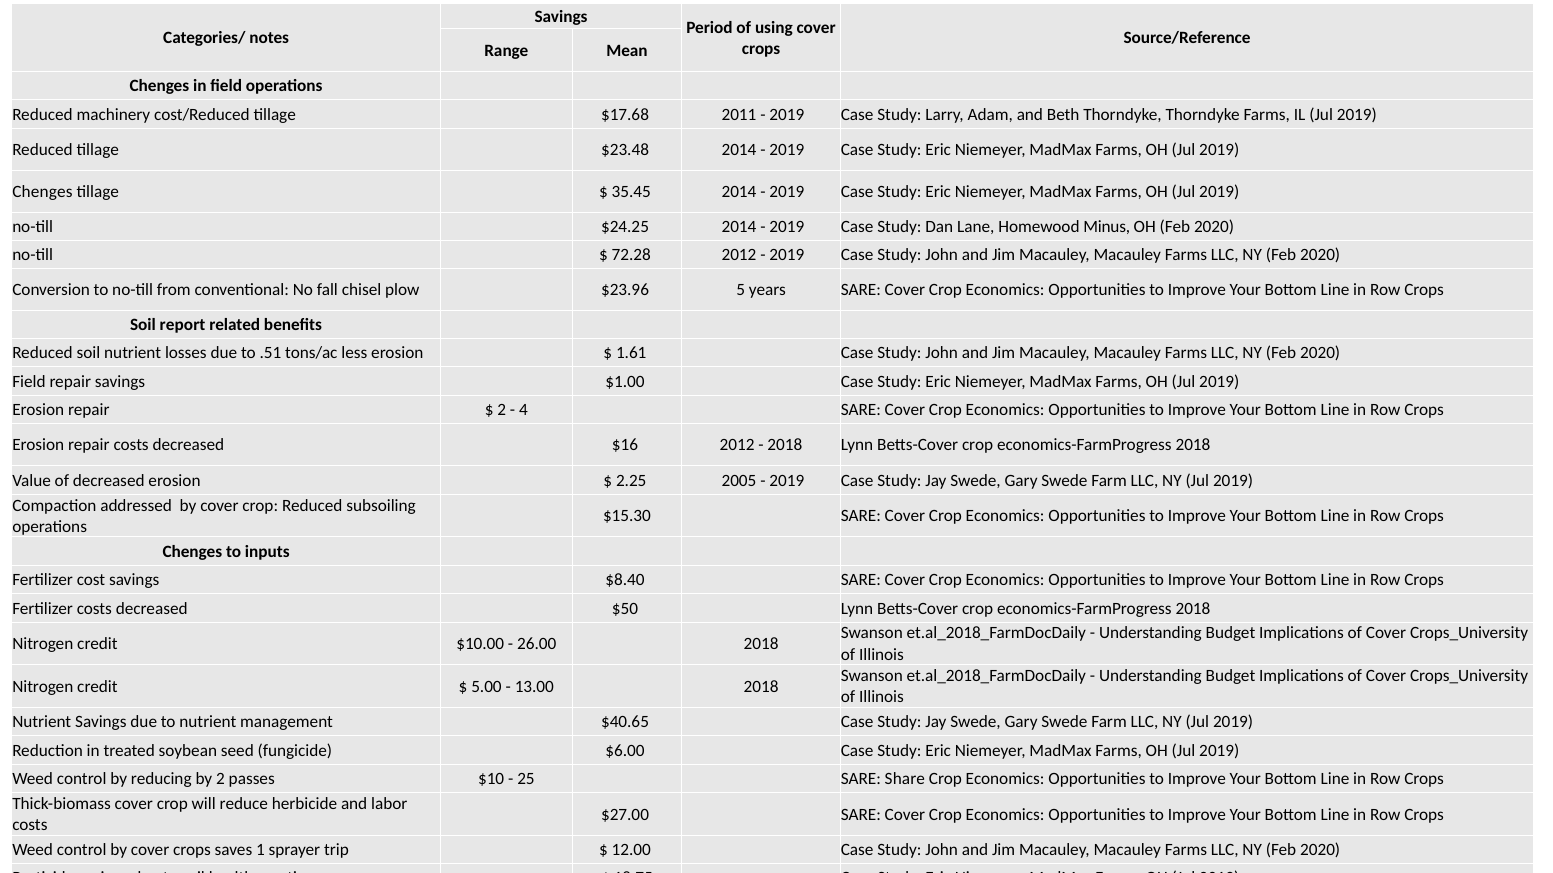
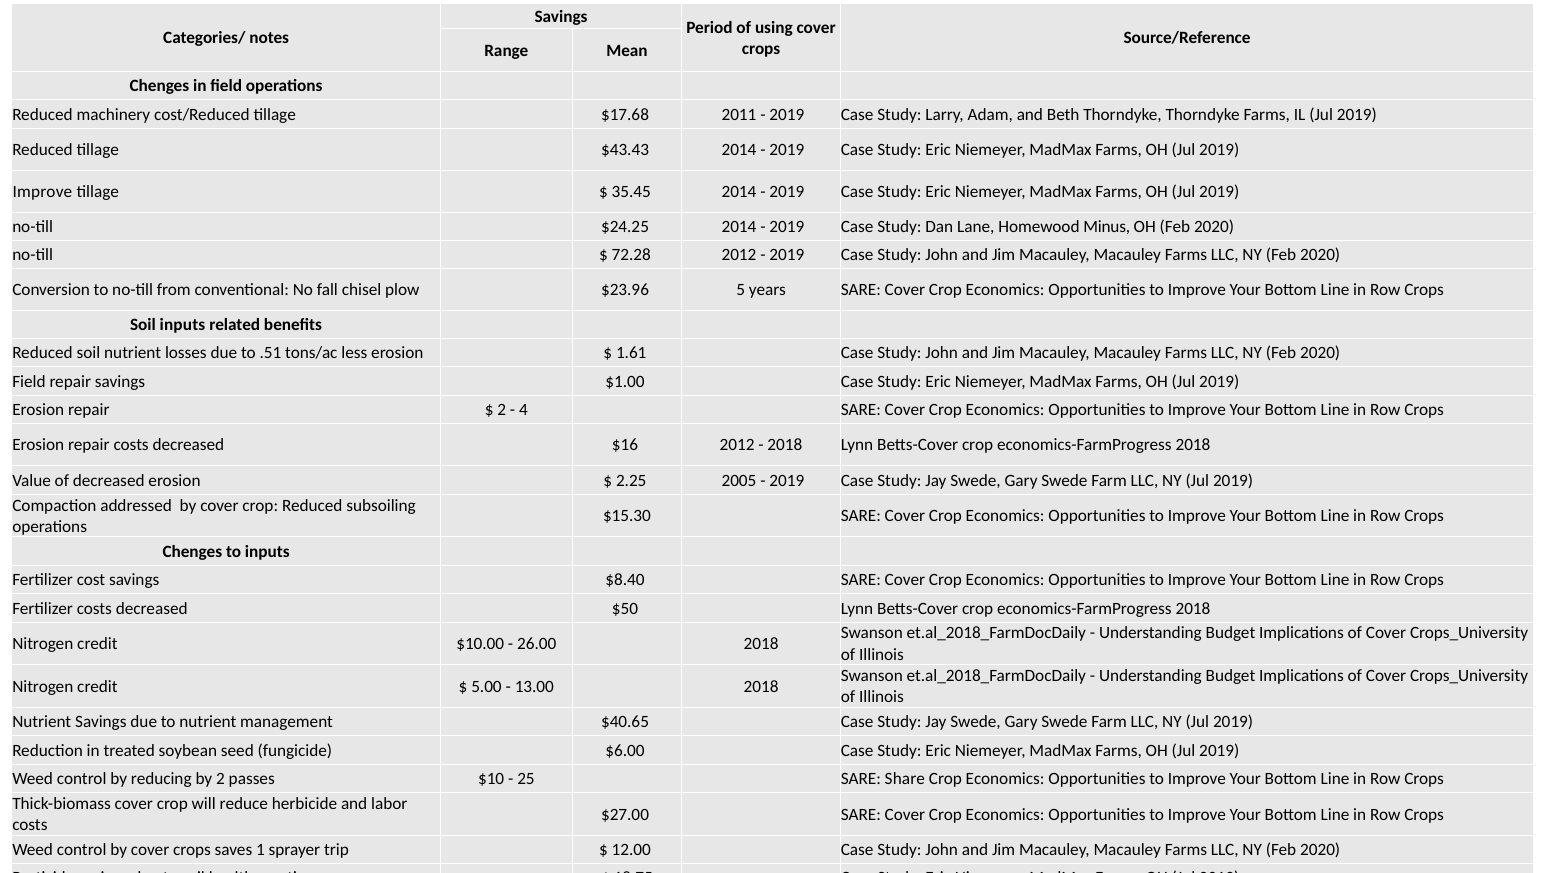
$23.48: $23.48 -> $43.43
Chenges at (42, 192): Chenges -> Improve
Soil report: report -> inputs
